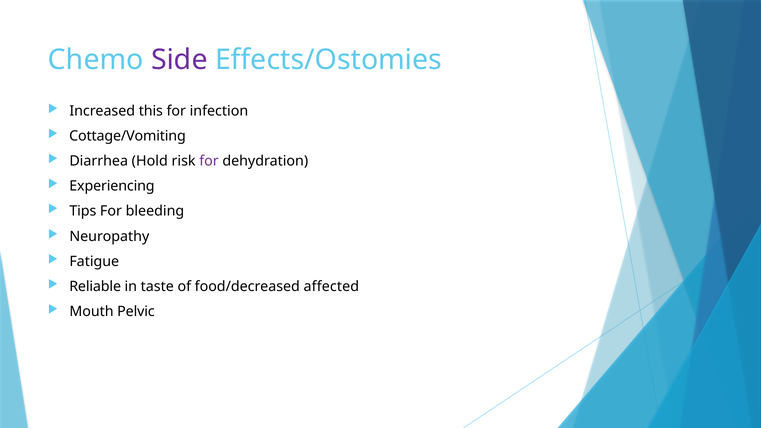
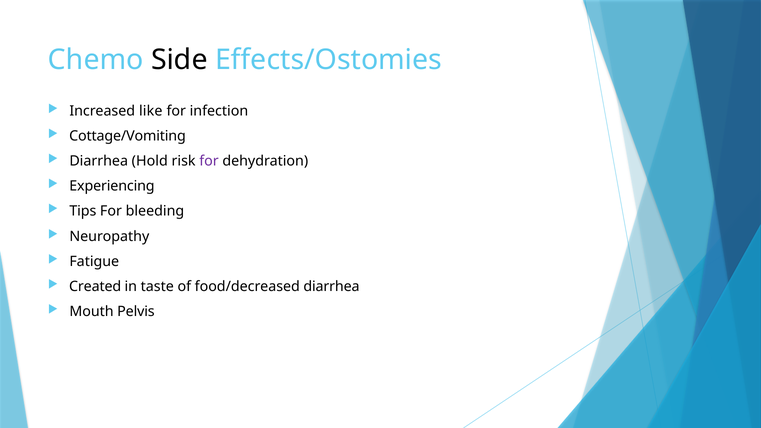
Side colour: purple -> black
this: this -> like
Reliable: Reliable -> Created
food/decreased affected: affected -> diarrhea
Pelvic: Pelvic -> Pelvis
